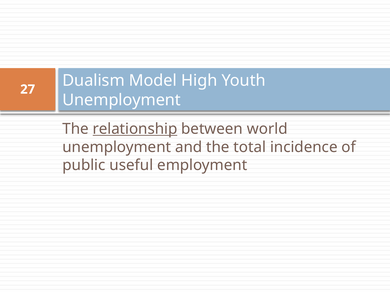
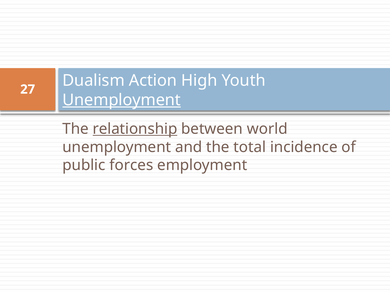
Model: Model -> Action
Unemployment at (122, 100) underline: none -> present
useful: useful -> forces
